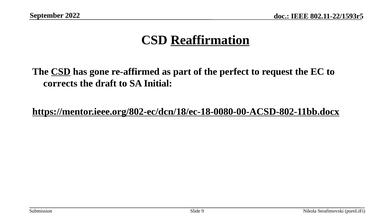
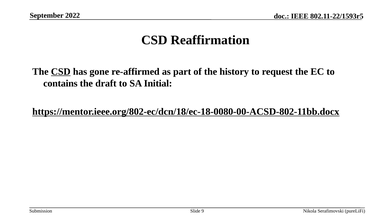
Reaffirmation underline: present -> none
perfect: perfect -> history
corrects: corrects -> contains
